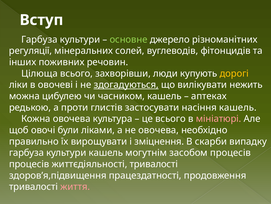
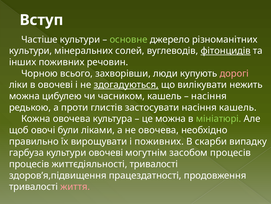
Гарбуза at (39, 39): Гарбуза -> Частіше
регуляції at (31, 51): регуляції -> культури
фітонцидів underline: none -> present
Цілюща: Цілюща -> Чорною
дорогі colour: yellow -> pink
аптеках at (209, 96): аптеках -> насіння
це всього: всього -> можна
мініатюрі colour: pink -> light green
і зміцнення: зміцнення -> поживних
культури кашель: кашель -> овочеві
